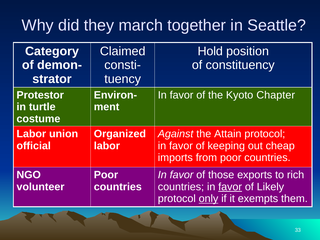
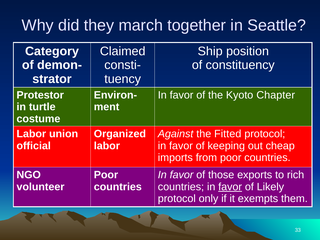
Hold: Hold -> Ship
Attain: Attain -> Fitted
only underline: present -> none
